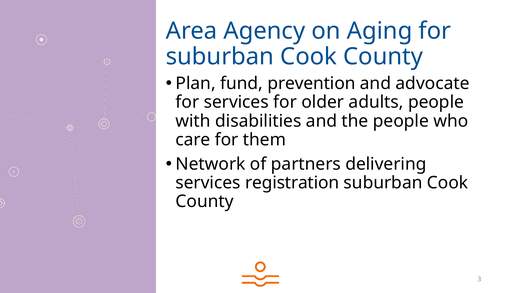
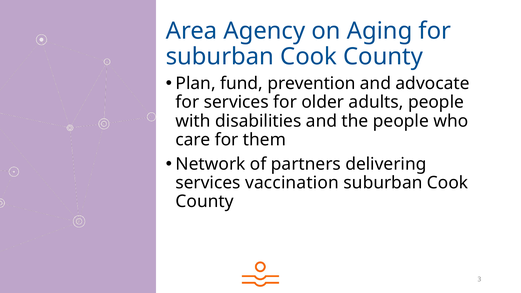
registration: registration -> vaccination
